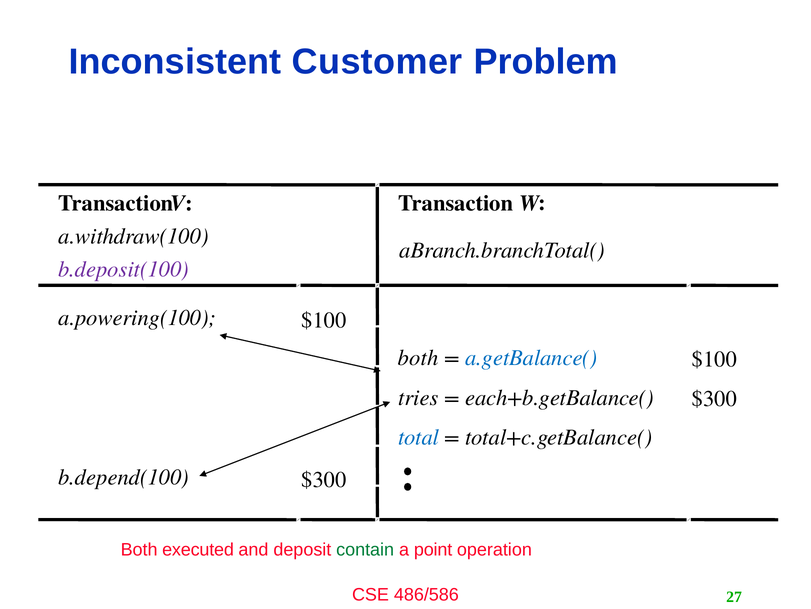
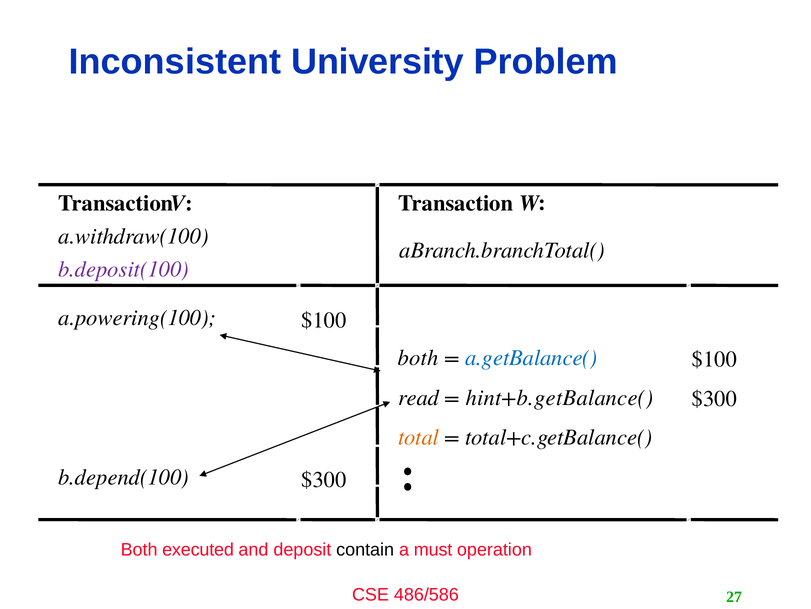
Customer: Customer -> University
tries: tries -> read
each+b.getBalance(: each+b.getBalance( -> hint+b.getBalance(
total colour: blue -> orange
contain colour: green -> black
point: point -> must
